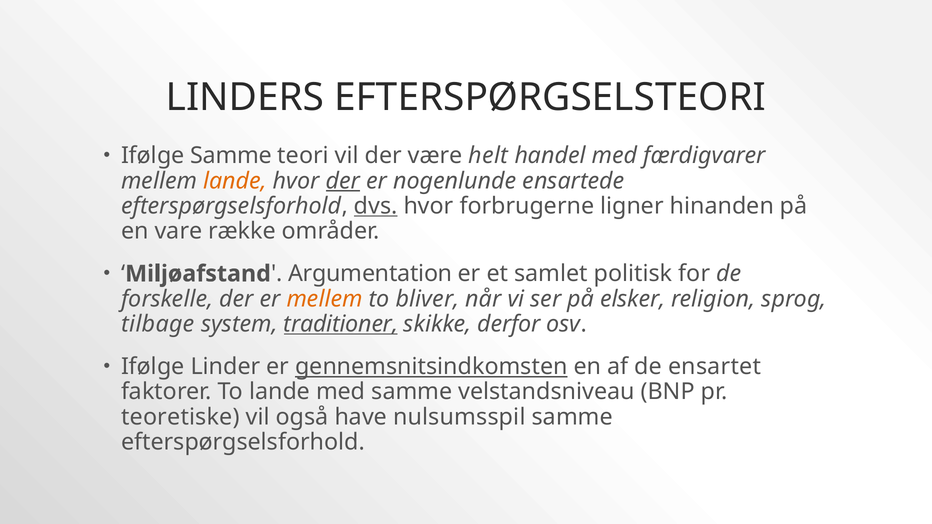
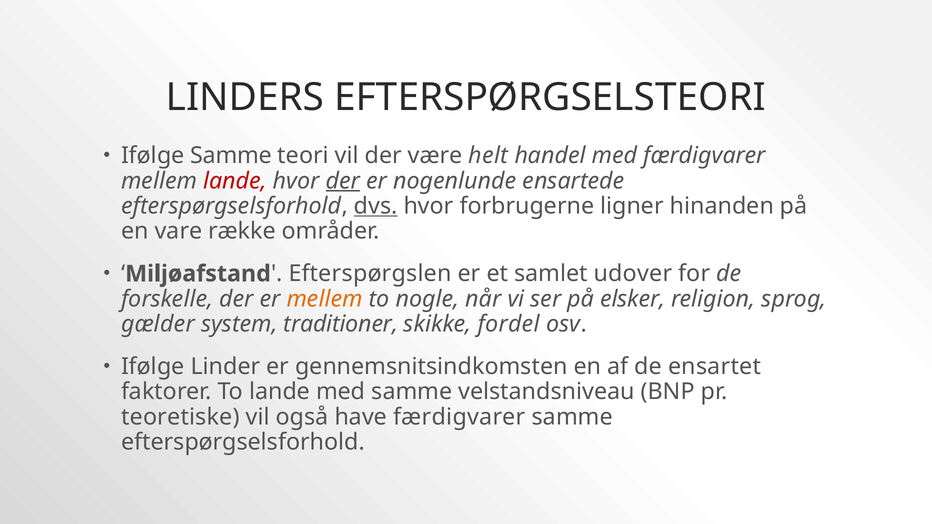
lande at (235, 181) colour: orange -> red
Argumentation: Argumentation -> Efterspørgslen
politisk: politisk -> udover
bliver: bliver -> nogle
tilbage: tilbage -> gælder
traditioner underline: present -> none
derfor: derfor -> fordel
gennemsnitsindkomsten underline: present -> none
have nulsumsspil: nulsumsspil -> færdigvarer
